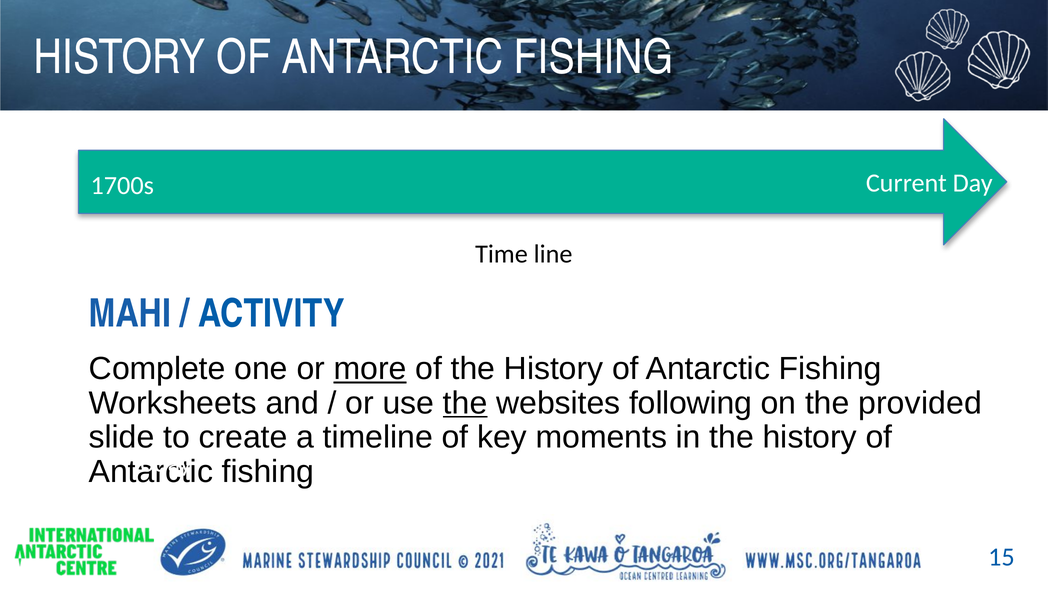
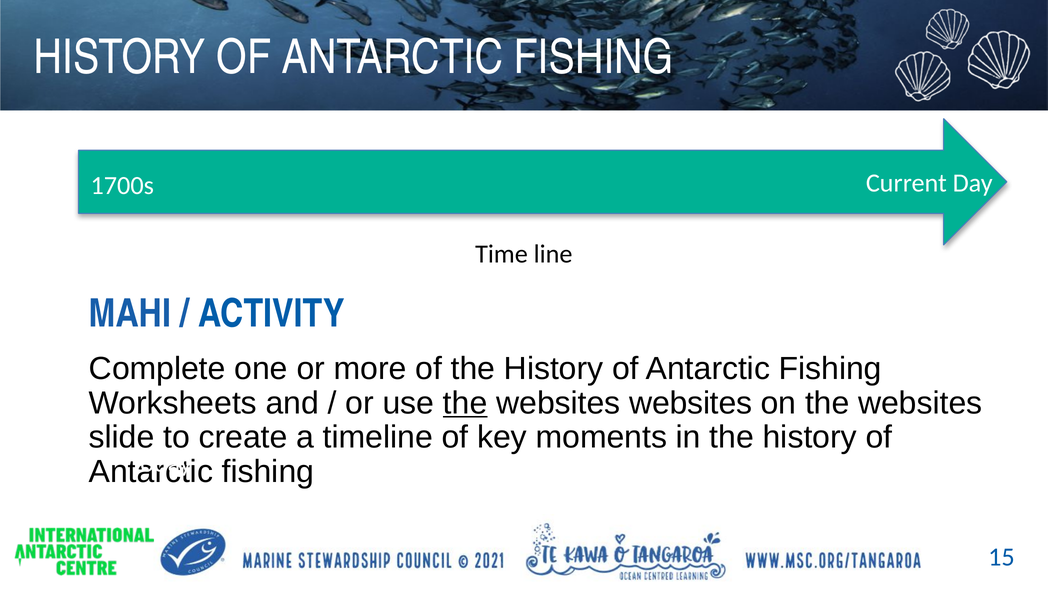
more underline: present -> none
websites following: following -> websites
on the provided: provided -> websites
